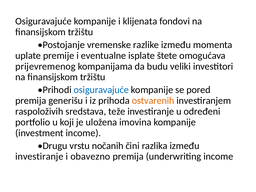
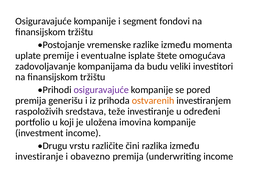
klijenata: klijenata -> segment
prijevremenog: prijevremenog -> zadovoljavanje
osiguravajuće at (101, 90) colour: blue -> purple
nočanih: nočanih -> različite
